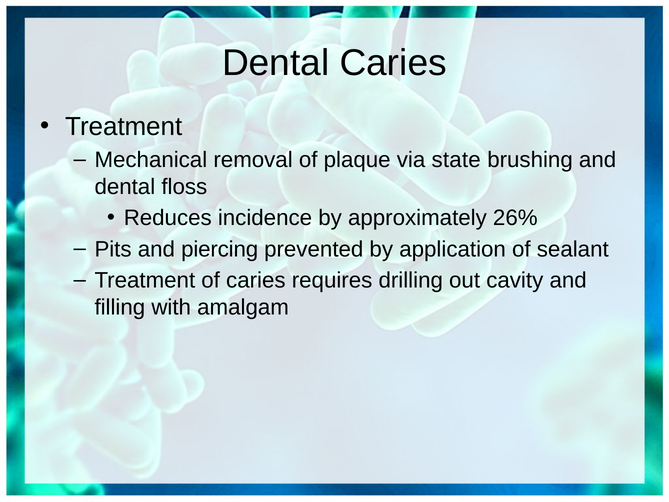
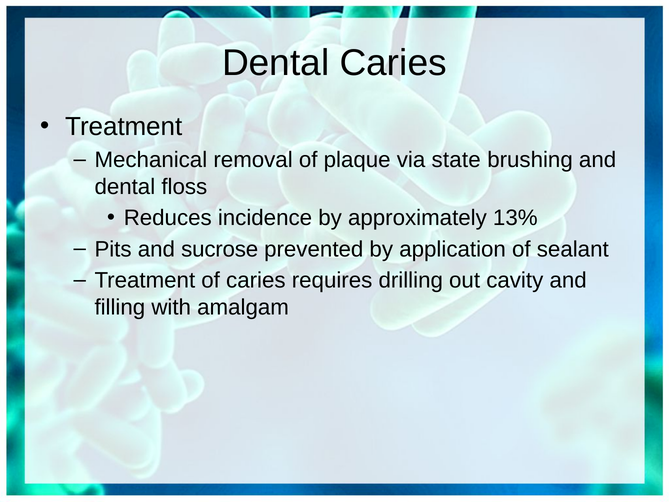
26%: 26% -> 13%
piercing: piercing -> sucrose
